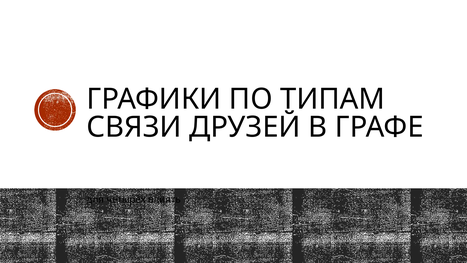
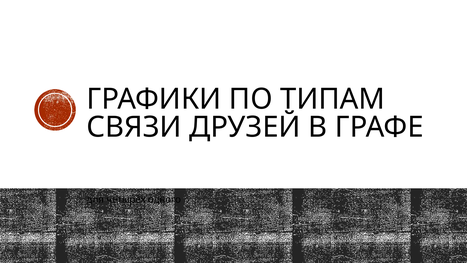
влиять: влиять -> одного
